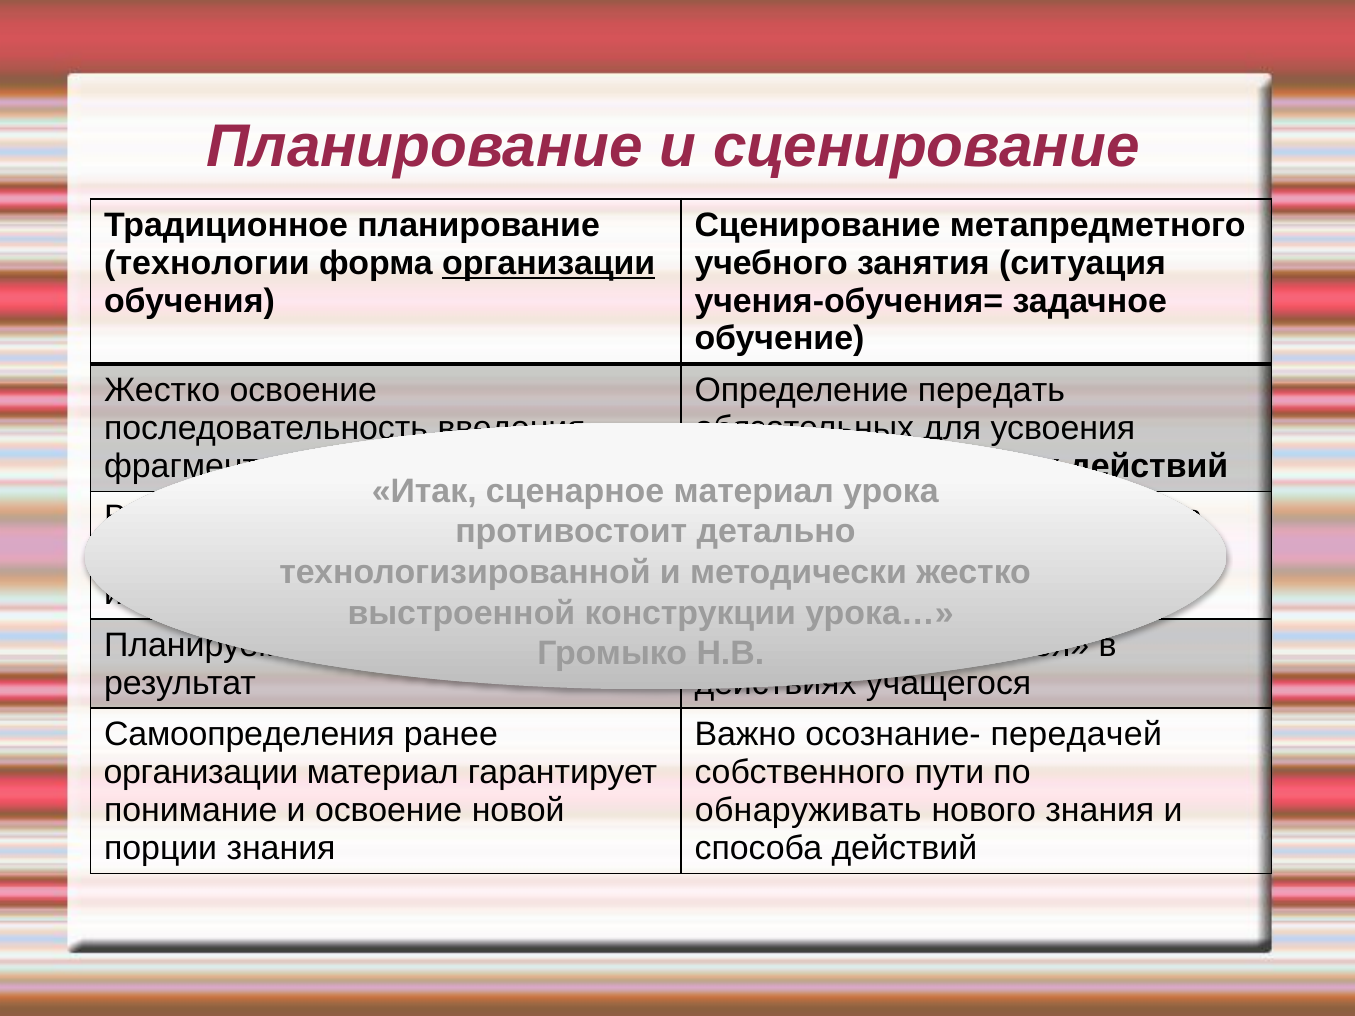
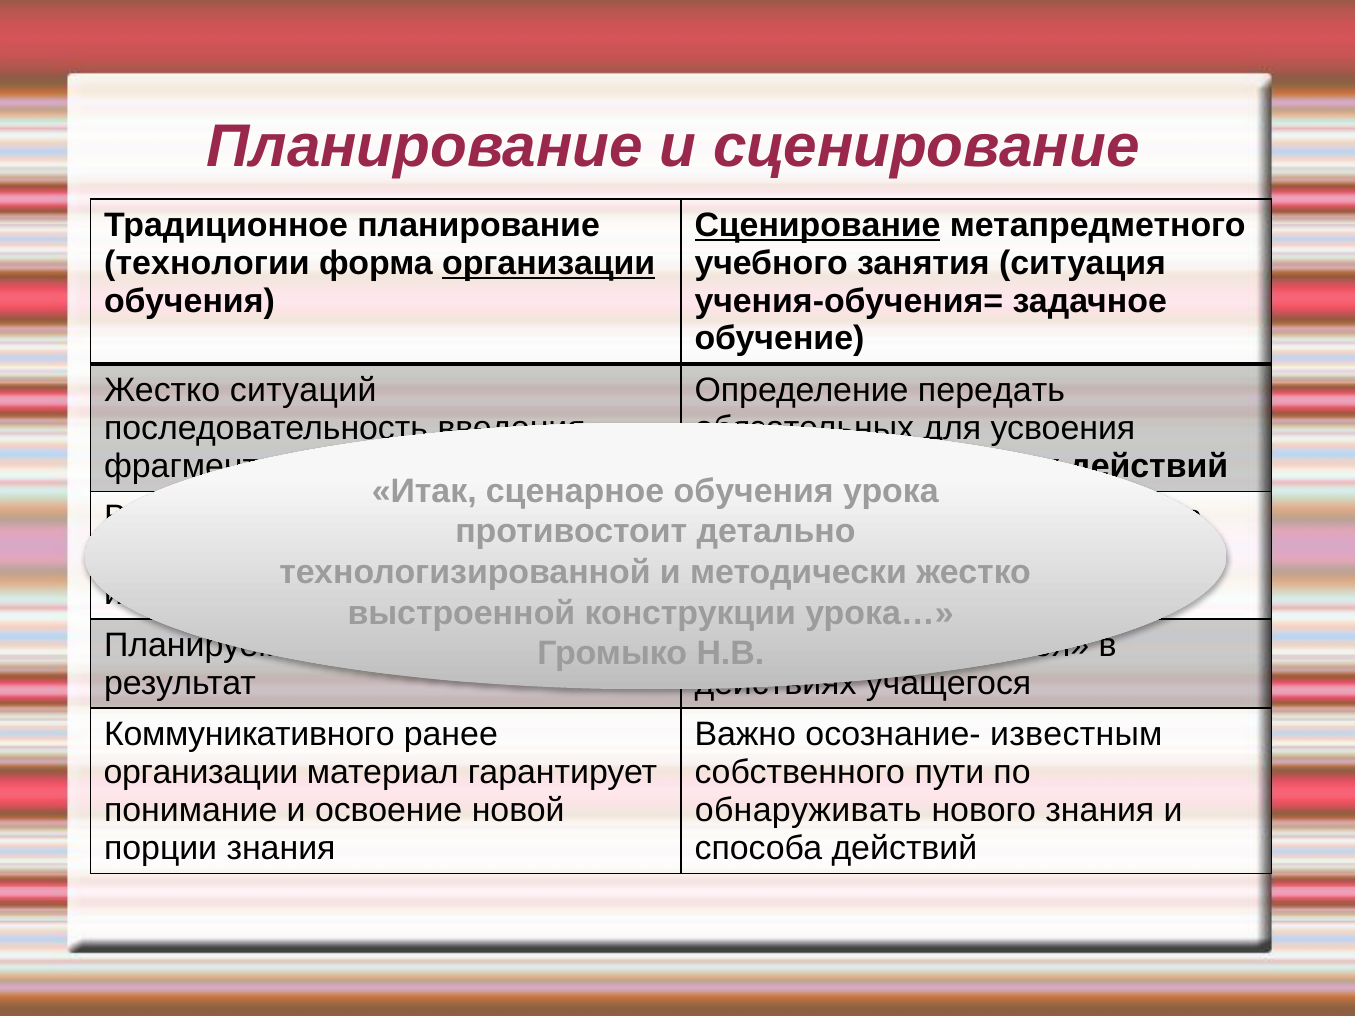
Сценирование at (818, 225) underline: none -> present
Жестко освоение: освоение -> ситуаций
сценарное материал: материал -> обучения
Самоопределения: Самоопределения -> Коммуникативного
передачей: передачей -> известным
